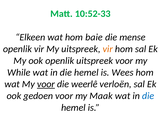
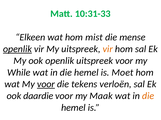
10:52-33: 10:52-33 -> 10:31-33
baie: baie -> mist
openlik at (17, 49) underline: none -> present
Wees: Wees -> Moet
weerlê: weerlê -> tekens
gedoen: gedoen -> daardie
die at (148, 96) colour: blue -> orange
